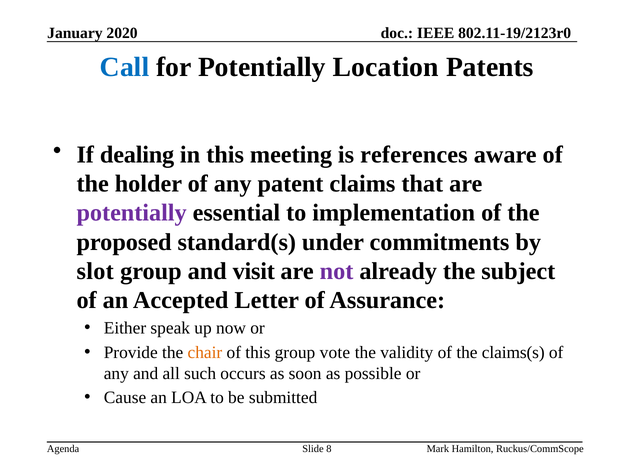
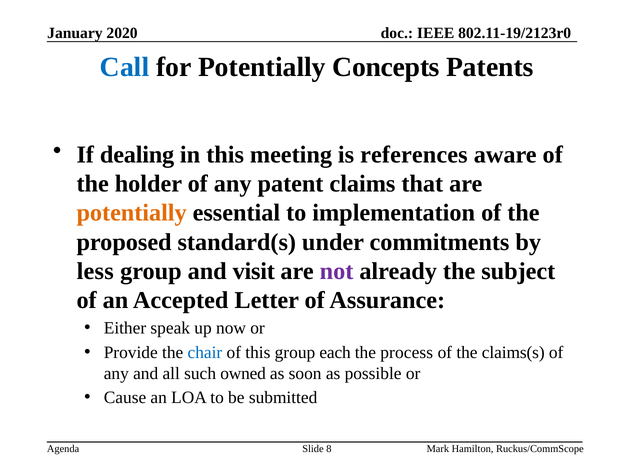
Location: Location -> Concepts
potentially at (132, 213) colour: purple -> orange
slot: slot -> less
chair colour: orange -> blue
vote: vote -> each
validity: validity -> process
occurs: occurs -> owned
